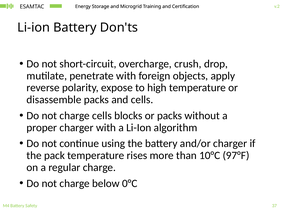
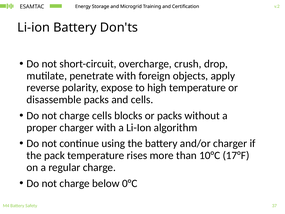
97°F: 97°F -> 17°F
